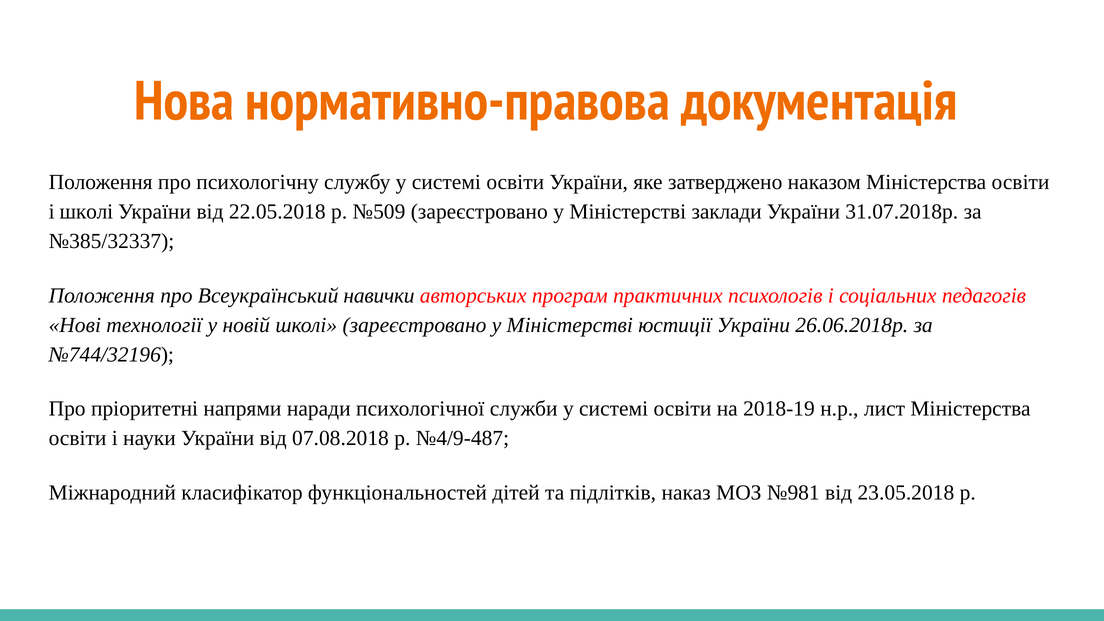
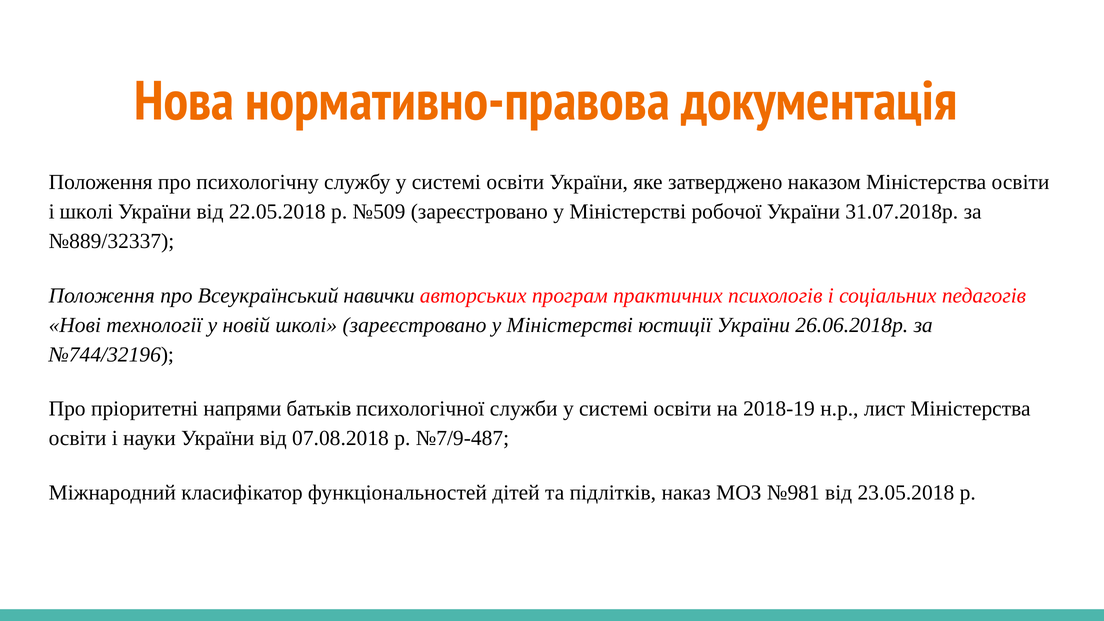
заклади: заклади -> робочої
№385/32337: №385/32337 -> №889/32337
наради: наради -> батьків
№4/9-487: №4/9-487 -> №7/9-487
